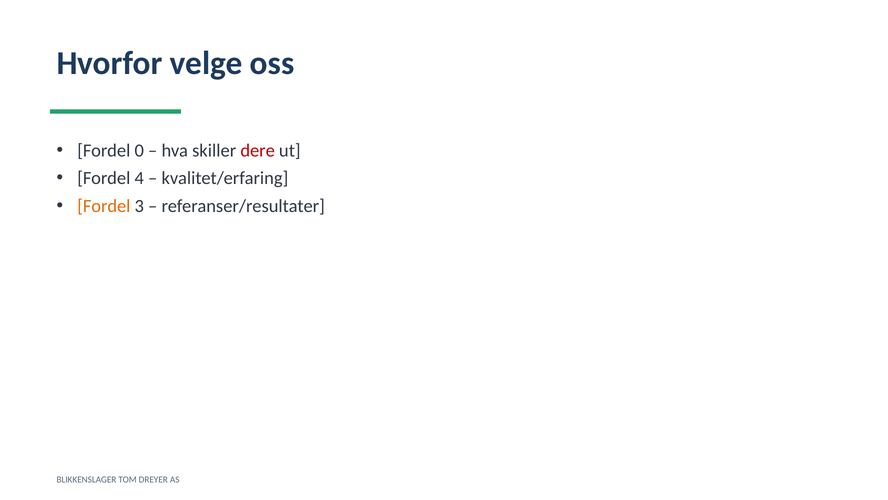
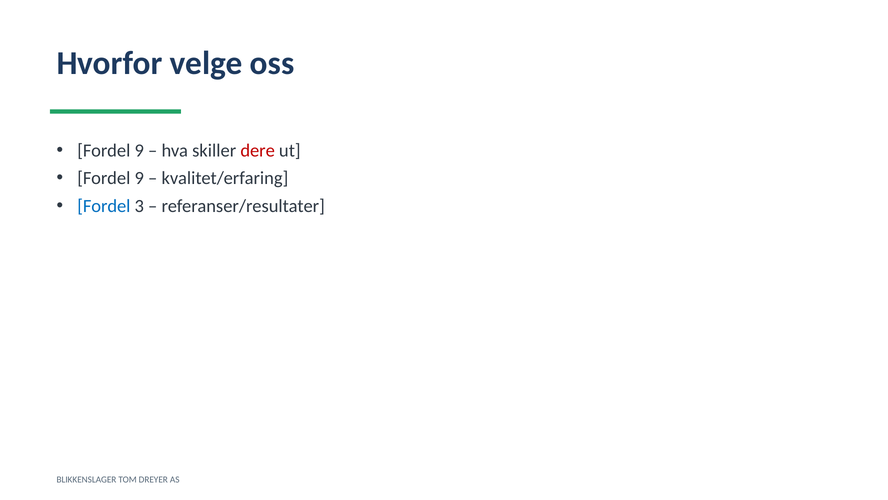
0 at (139, 150): 0 -> 9
4 at (139, 178): 4 -> 9
Fordel at (104, 206) colour: orange -> blue
